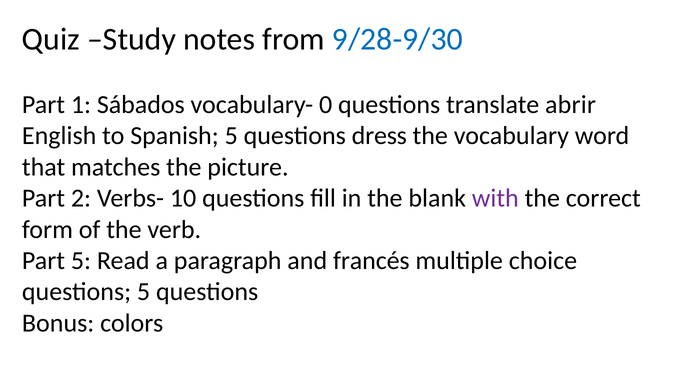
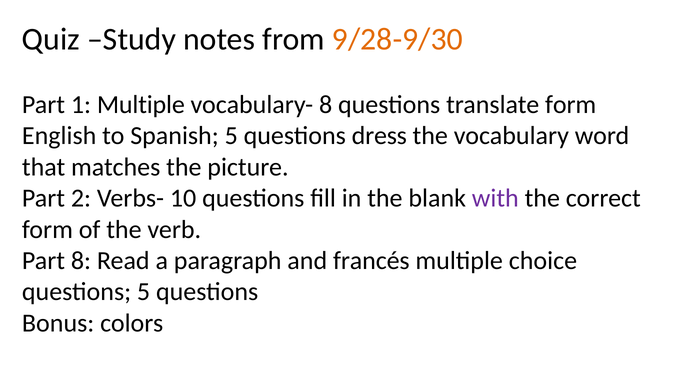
9/28-9/30 colour: blue -> orange
1 Sábados: Sábados -> Multiple
vocabulary- 0: 0 -> 8
translate abrir: abrir -> form
Part 5: 5 -> 8
